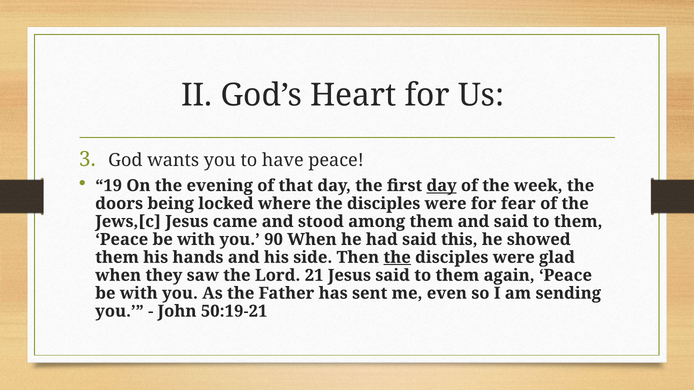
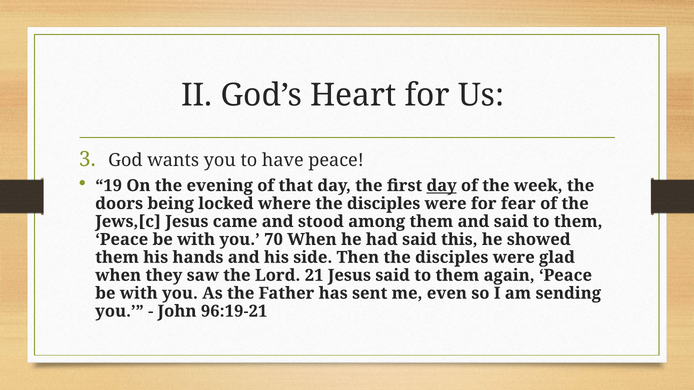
90: 90 -> 70
the at (397, 258) underline: present -> none
50:19-21: 50:19-21 -> 96:19-21
